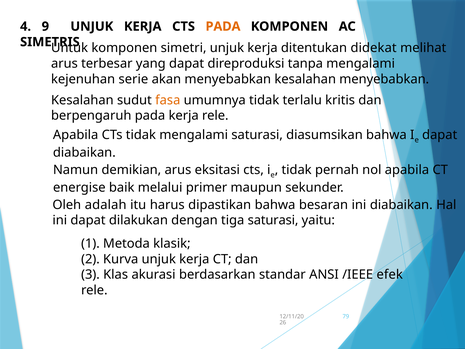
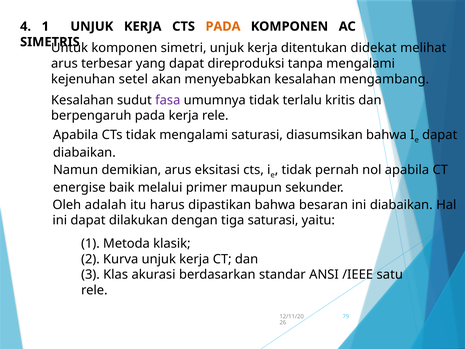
4 9: 9 -> 1
serie: serie -> setel
kesalahan menyebabkan: menyebabkan -> mengambang
fasa colour: orange -> purple
efek: efek -> satu
